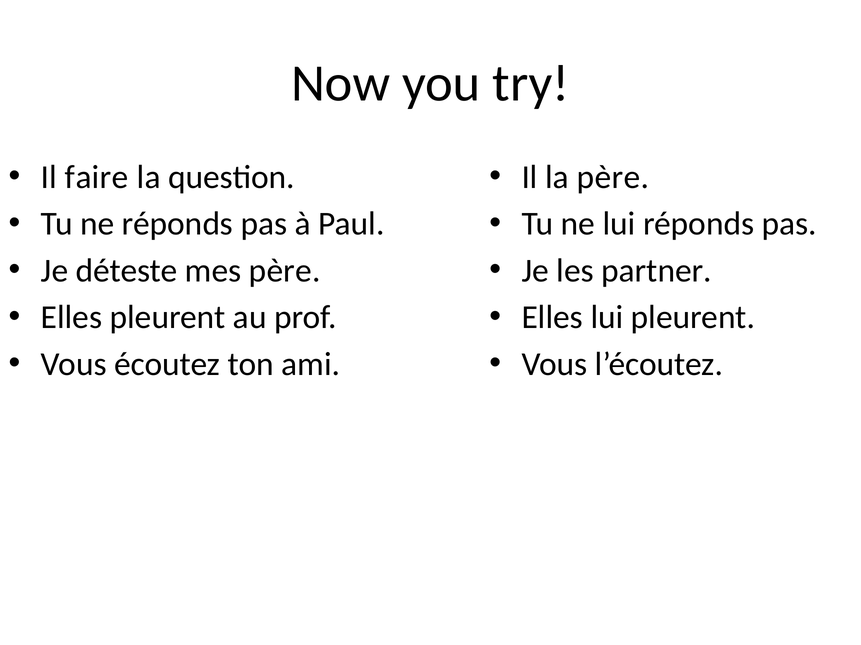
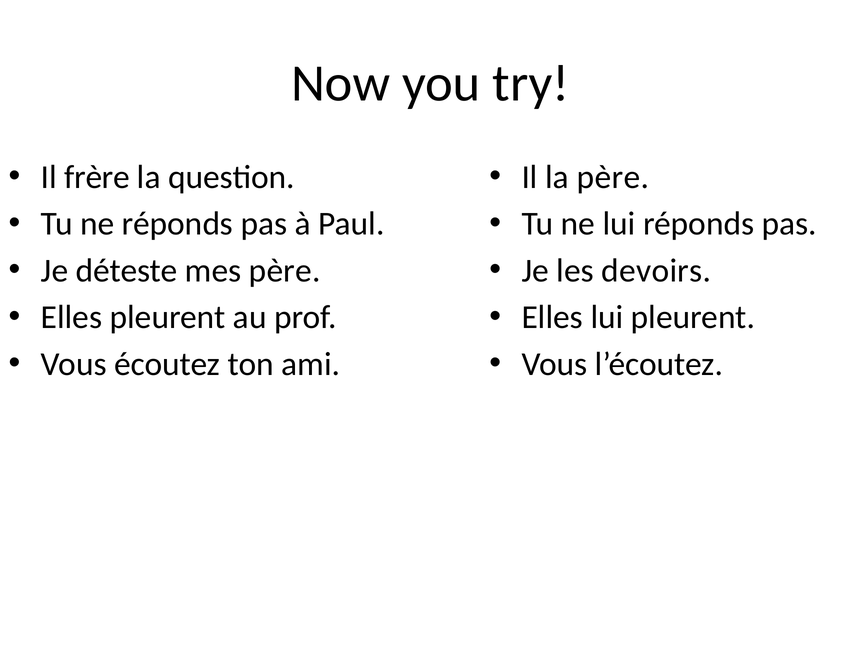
faire: faire -> frère
partner: partner -> devoirs
